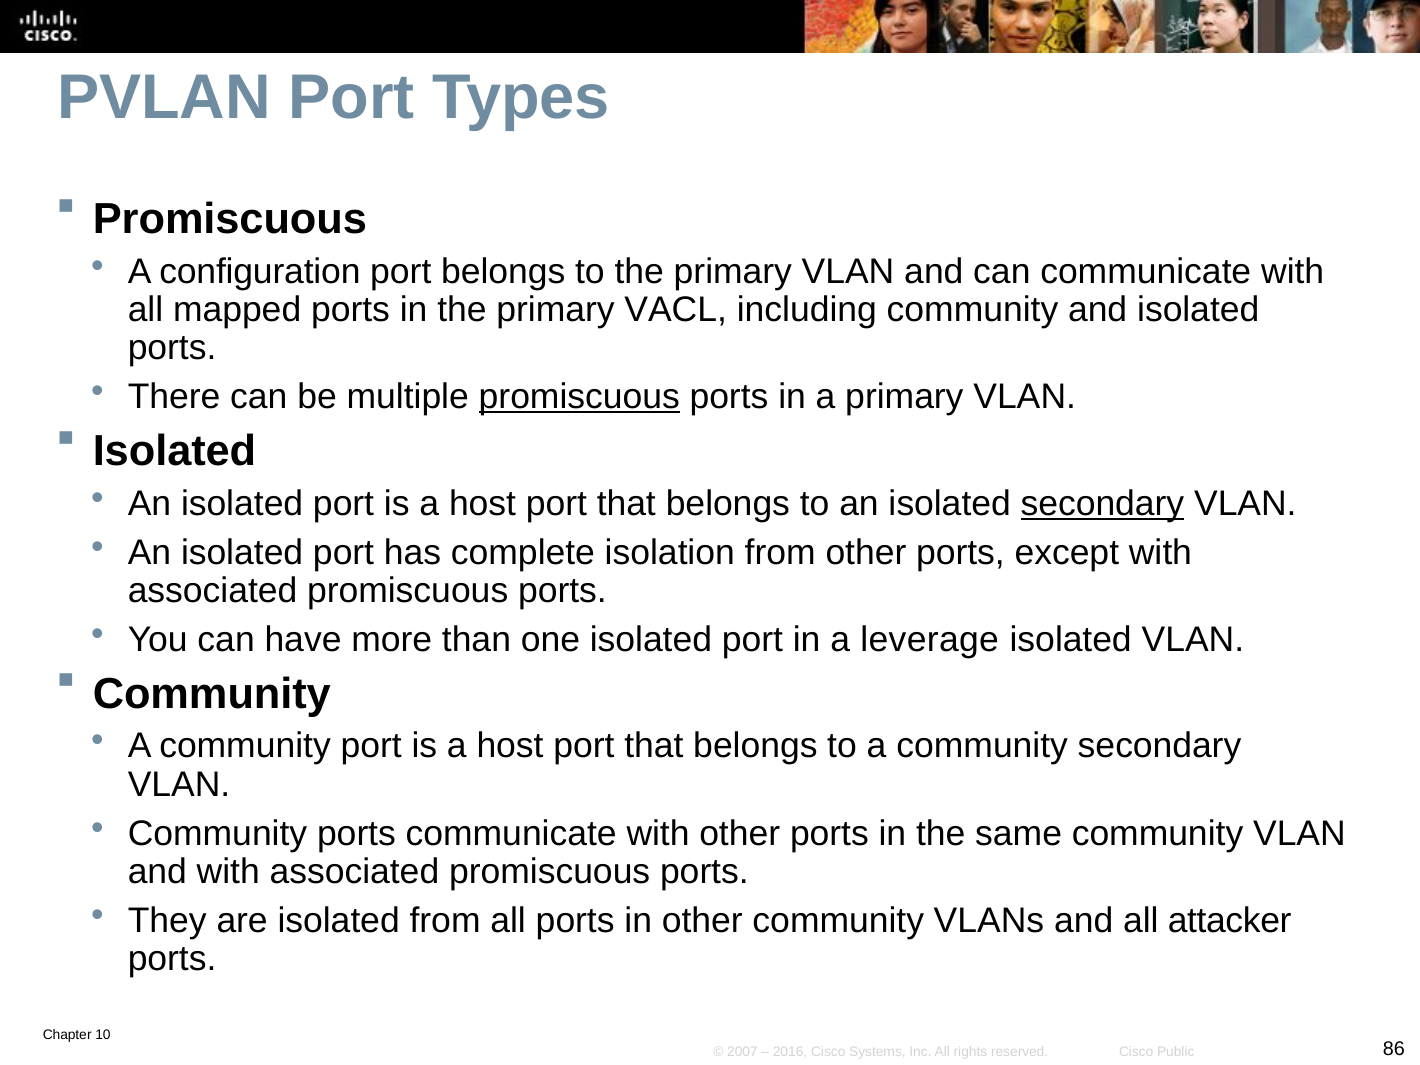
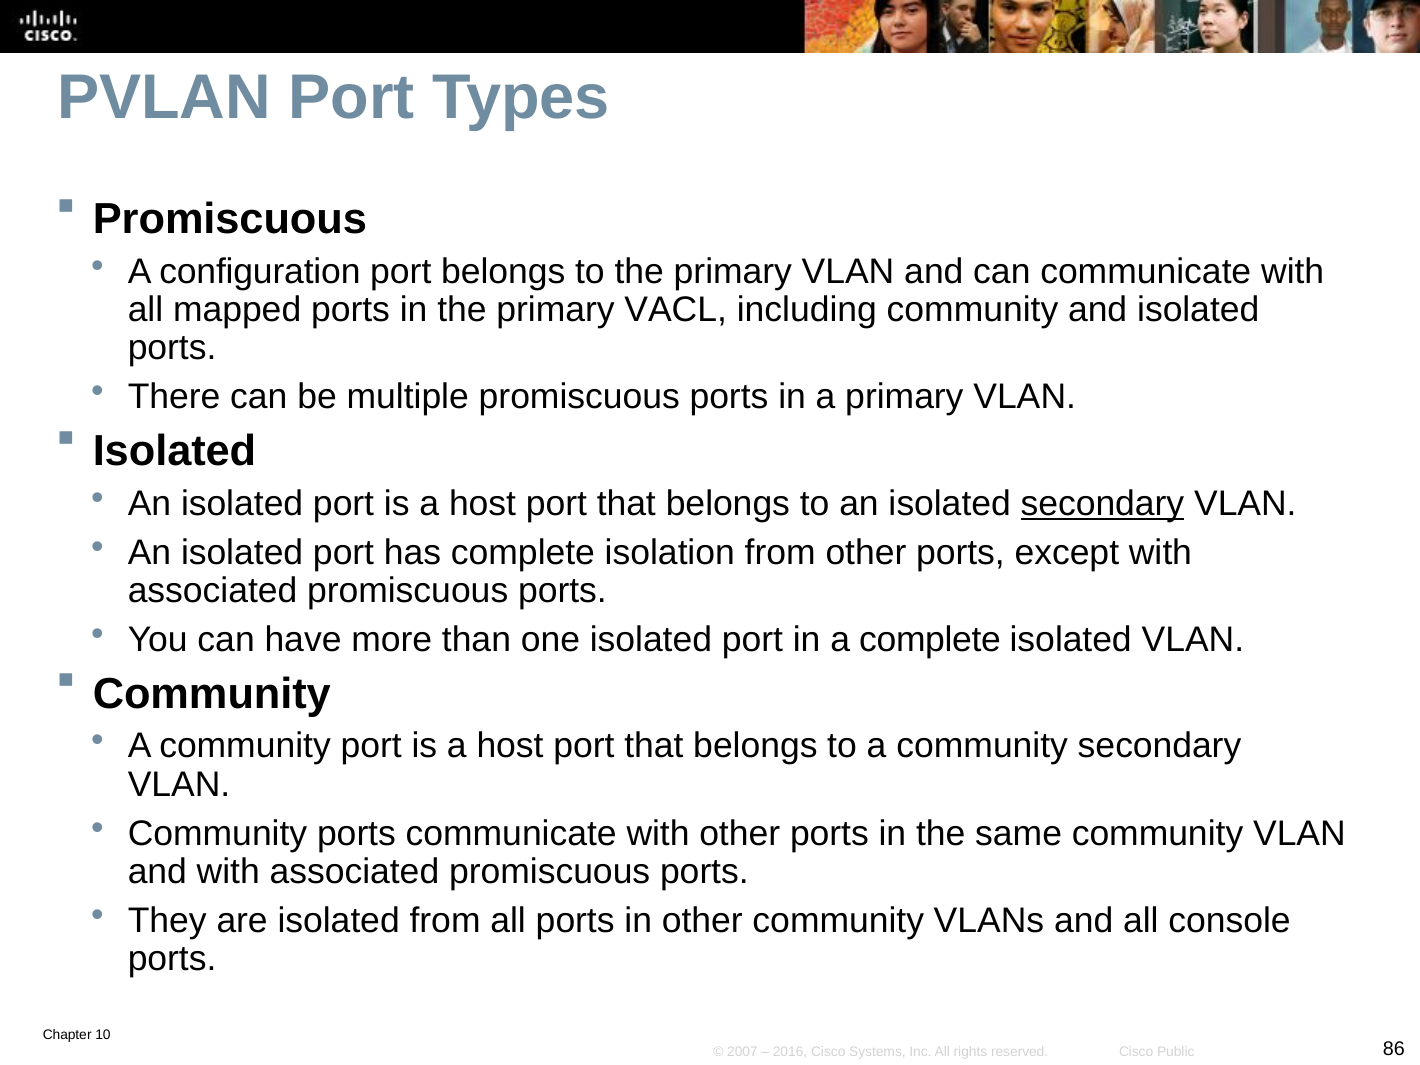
promiscuous at (579, 397) underline: present -> none
a leverage: leverage -> complete
attacker: attacker -> console
